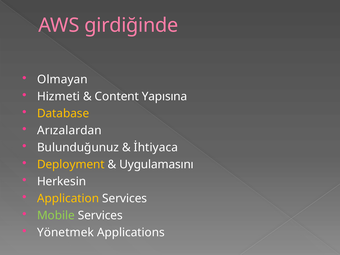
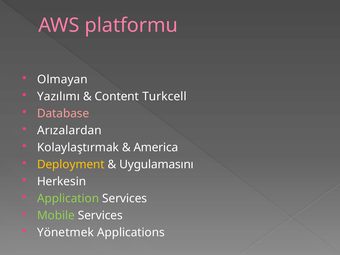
girdiğinde: girdiğinde -> platformu
Hizmeti: Hizmeti -> Yazılımı
Yapısına: Yapısına -> Turkcell
Database colour: yellow -> pink
Bulunduğunuz: Bulunduğunuz -> Kolaylaştırmak
İhtiyaca: İhtiyaca -> America
Application colour: yellow -> light green
